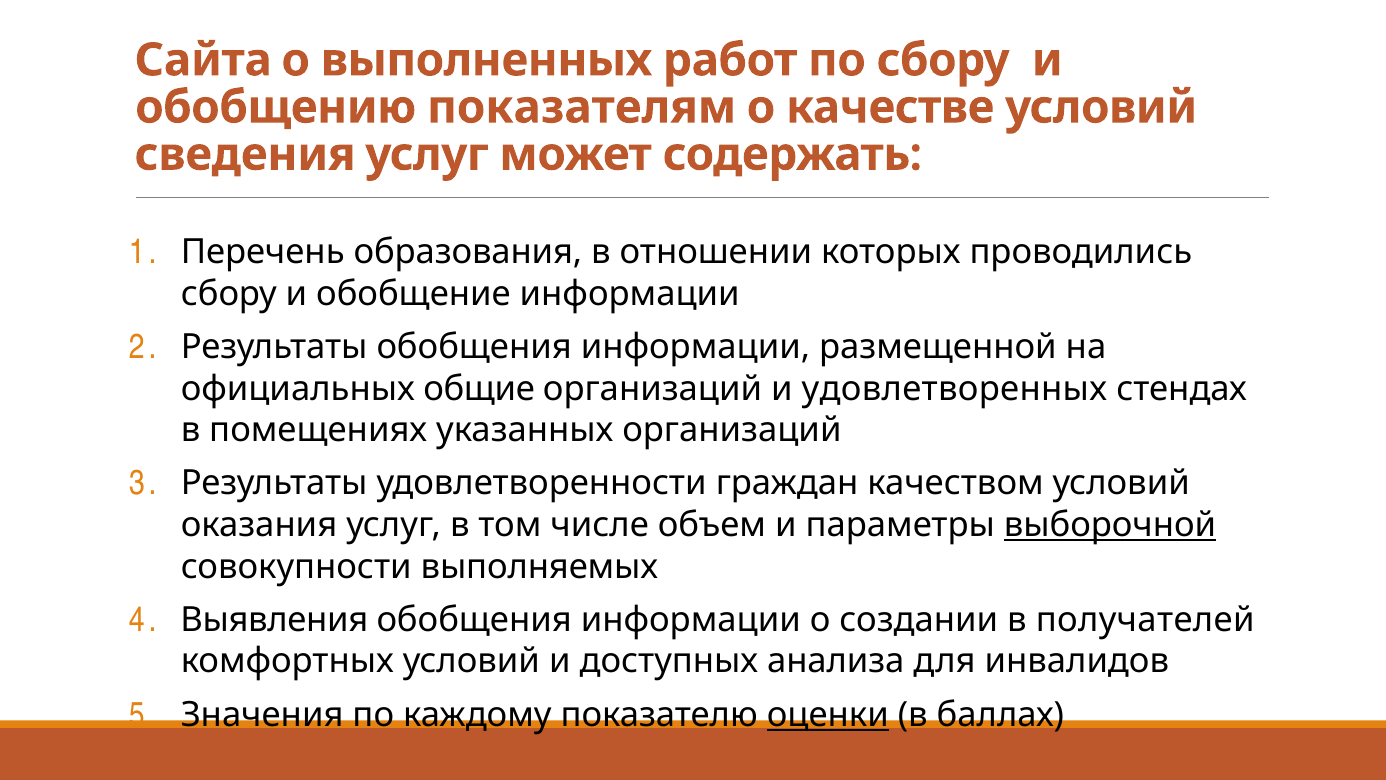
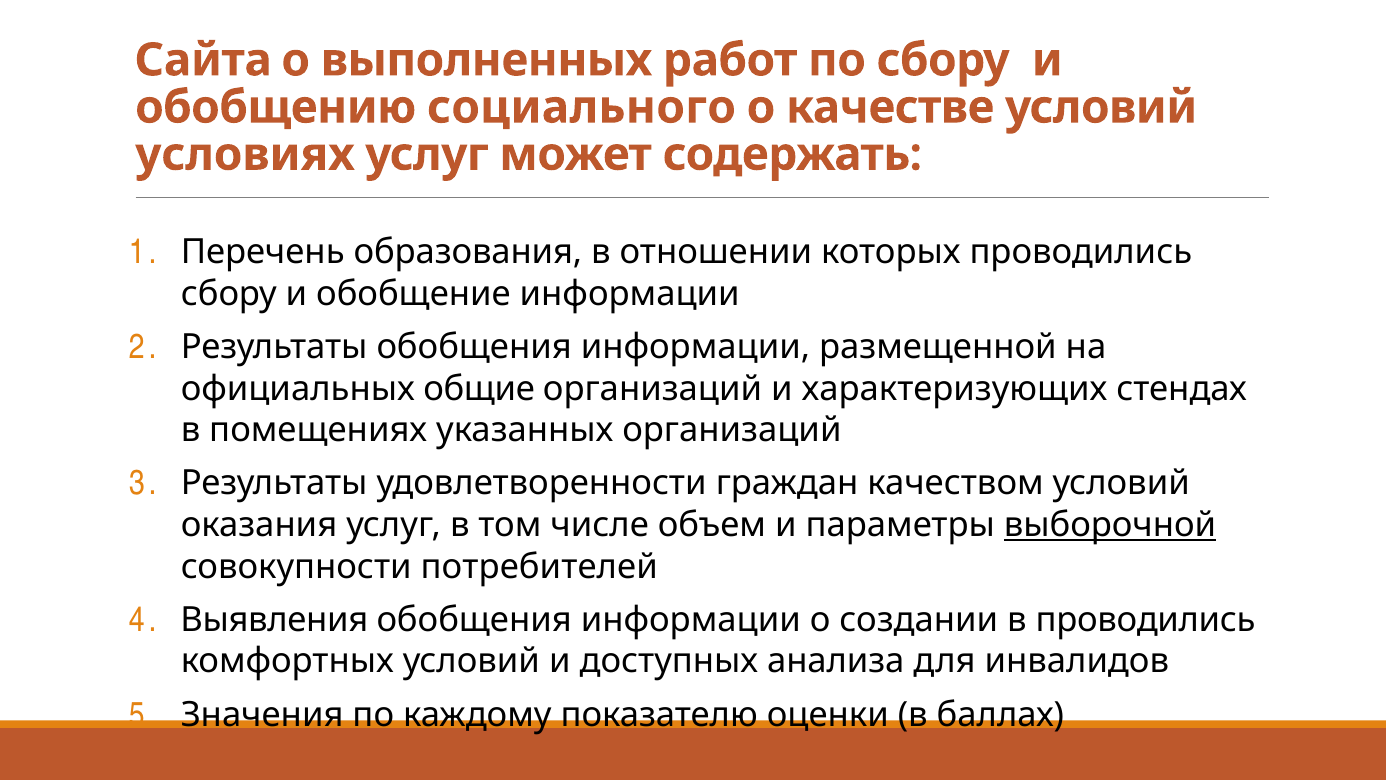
показателям: показателям -> социального
сведения: сведения -> условиях
удовлетворенных: удовлетворенных -> характеризующих
выполняемых: выполняемых -> потребителей
в получателей: получателей -> проводились
оценки underline: present -> none
